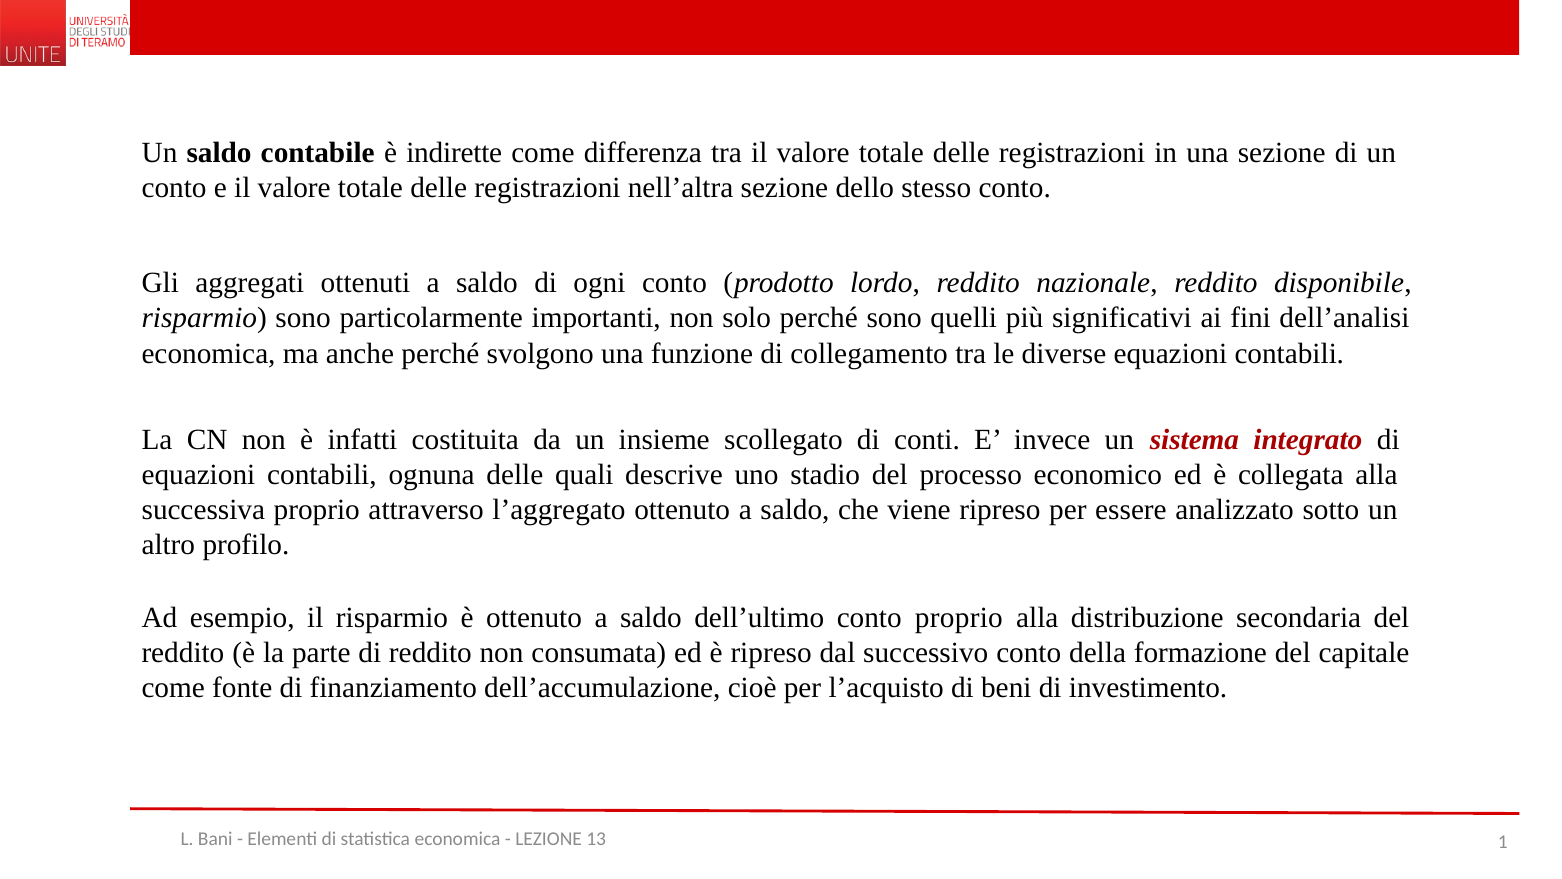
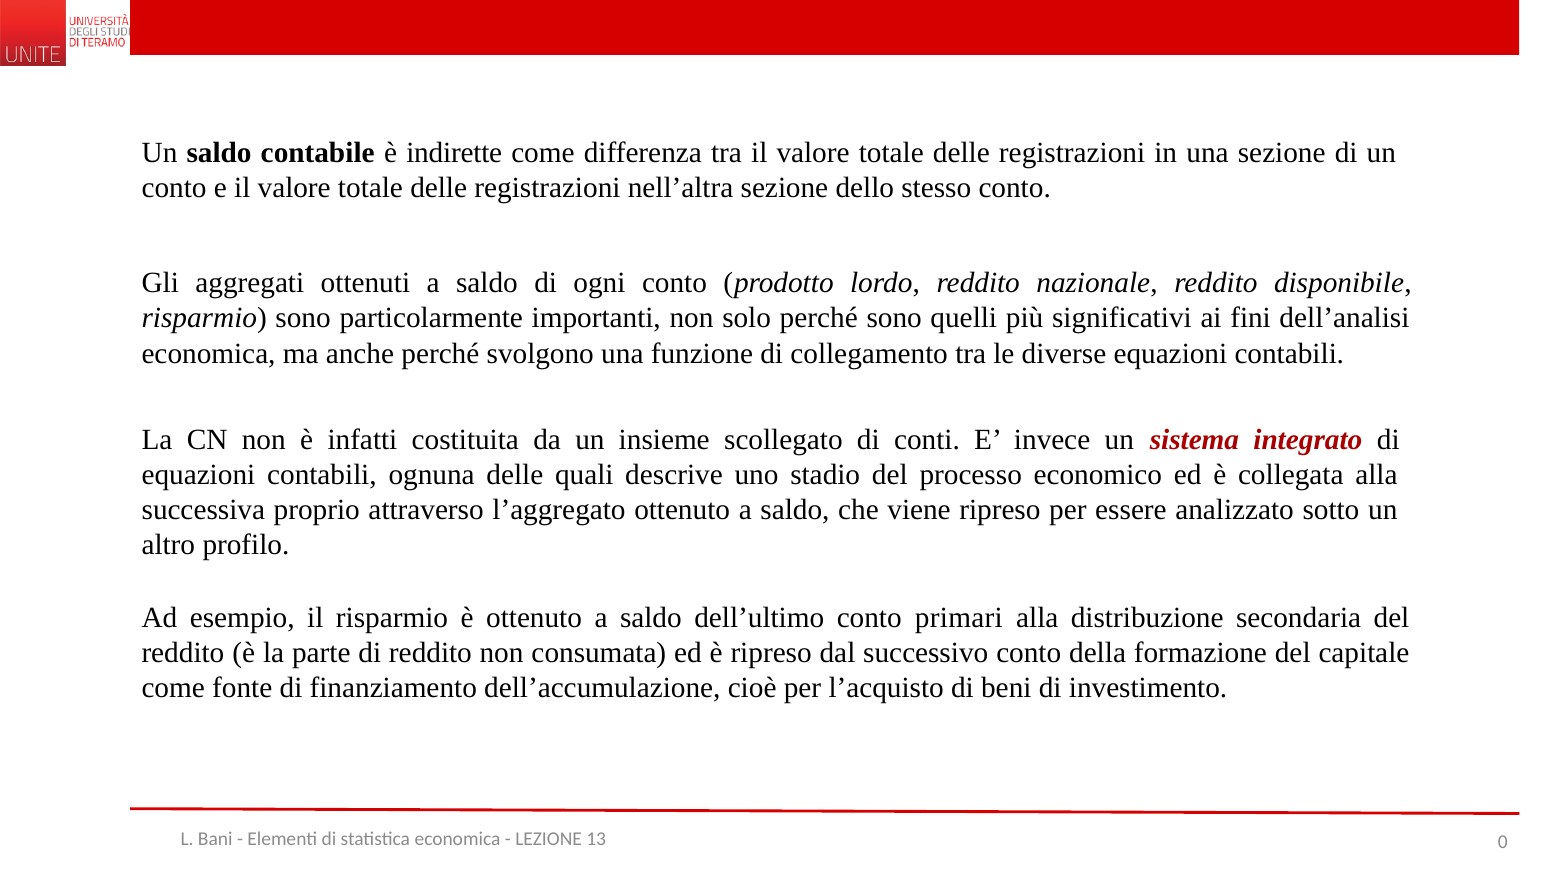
conto proprio: proprio -> primari
1: 1 -> 0
